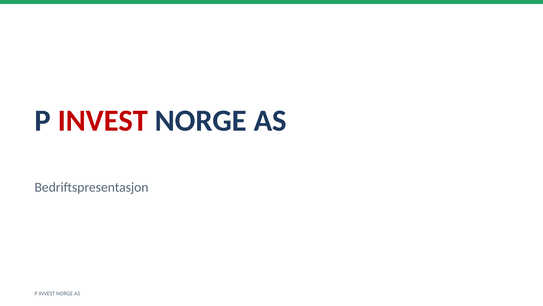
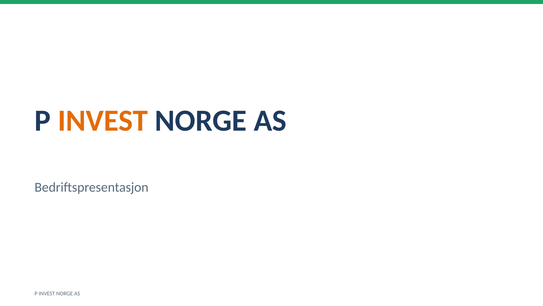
INVEST at (103, 120) colour: red -> orange
